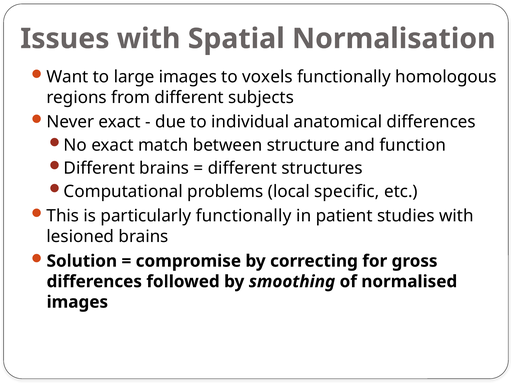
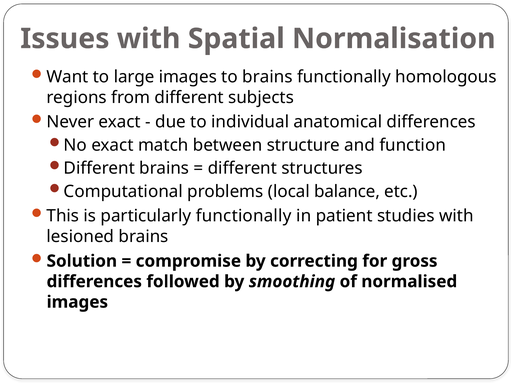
to voxels: voxels -> brains
specific: specific -> balance
